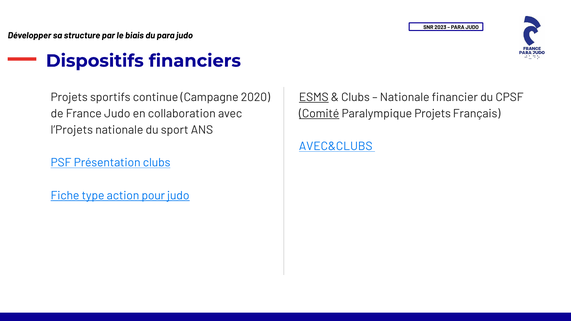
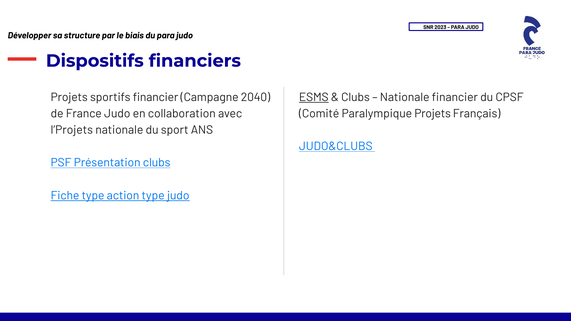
sportifs continue: continue -> financier
2020: 2020 -> 2040
Comité underline: present -> none
AVEC&CLUBS: AVEC&CLUBS -> JUDO&CLUBS
action pour: pour -> type
